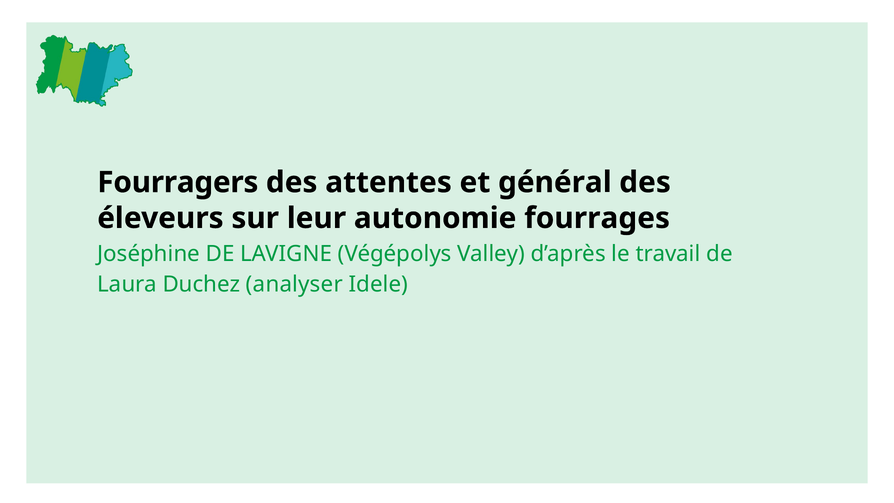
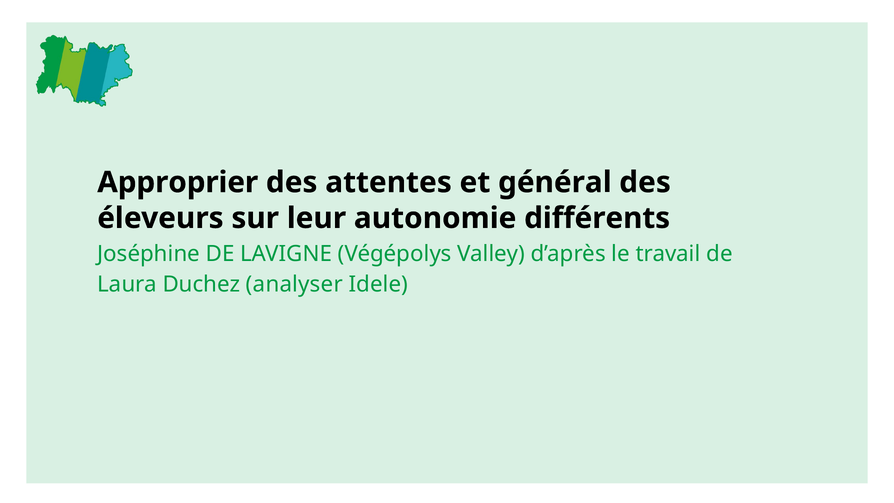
Fourragers: Fourragers -> Approprier
fourrages: fourrages -> différents
